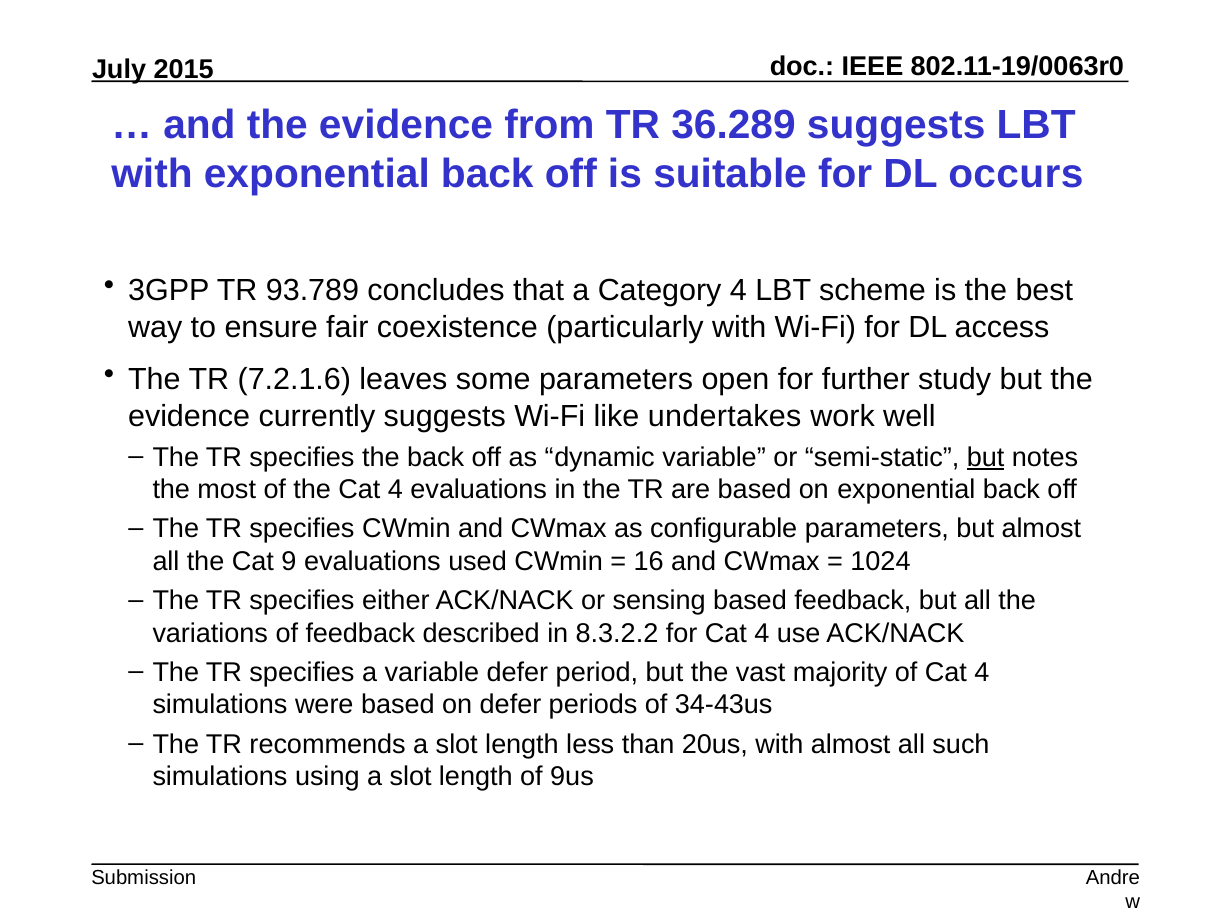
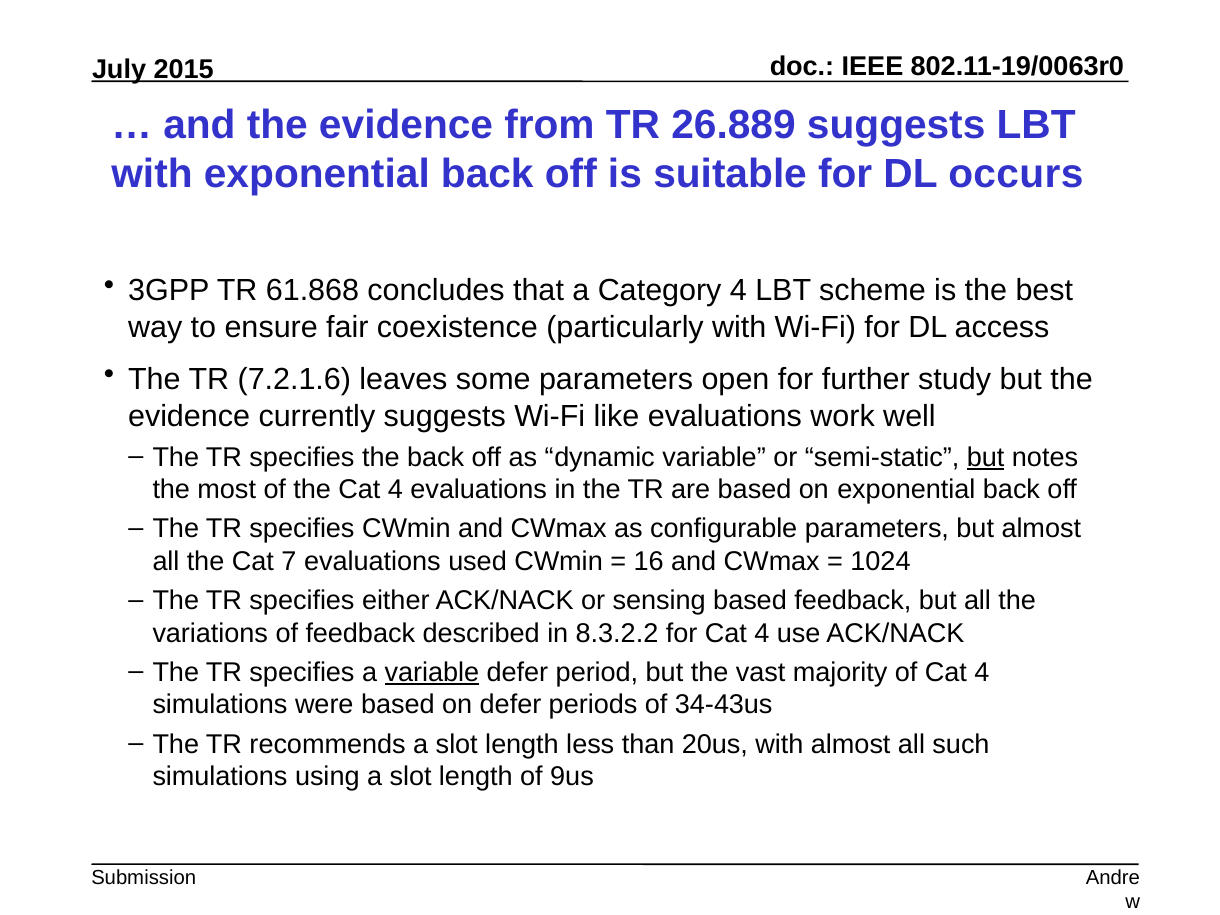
36.289: 36.289 -> 26.889
93.789: 93.789 -> 61.868
like undertakes: undertakes -> evaluations
9: 9 -> 7
variable at (432, 672) underline: none -> present
